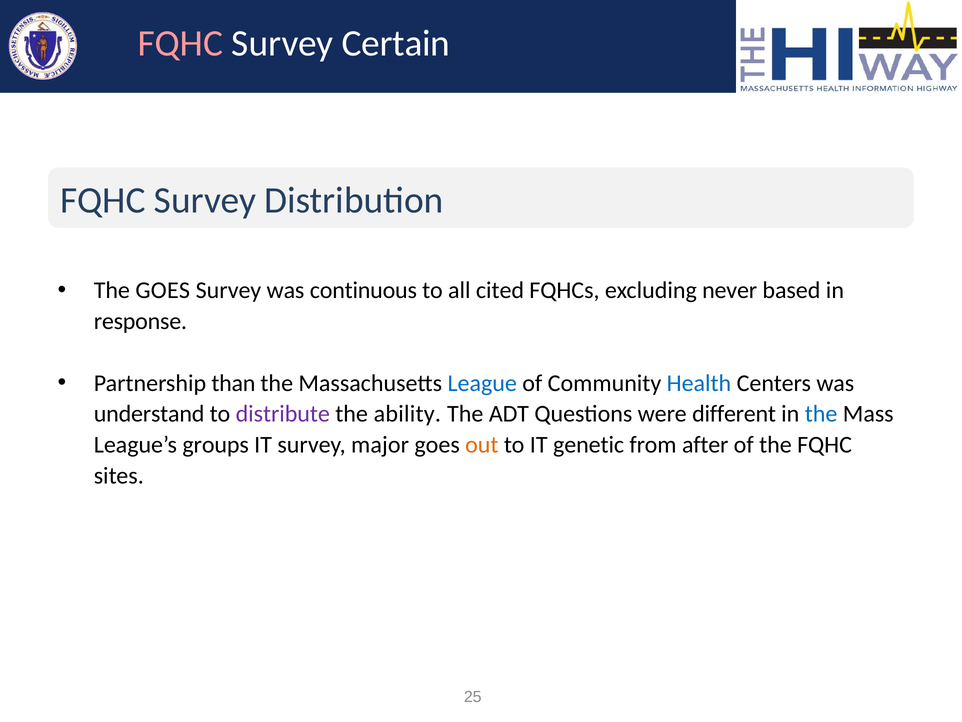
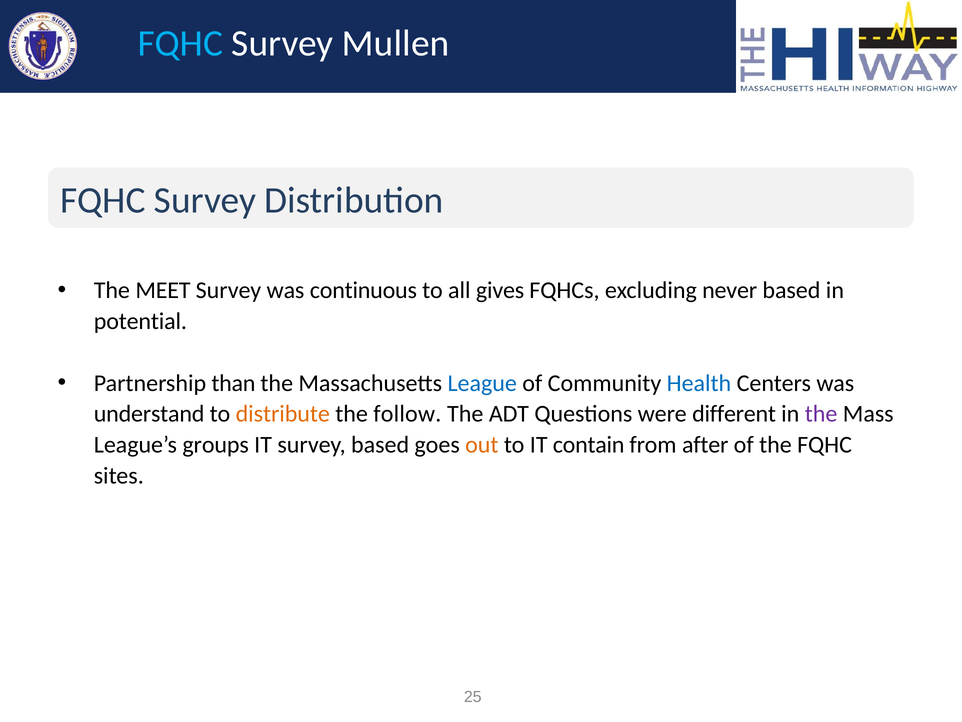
FQHC at (181, 43) colour: pink -> light blue
Certain: Certain -> Mullen
The GOES: GOES -> MEET
cited: cited -> gives
response: response -> potential
distribute colour: purple -> orange
ability: ability -> follow
the at (821, 414) colour: blue -> purple
survey major: major -> based
genetic: genetic -> contain
